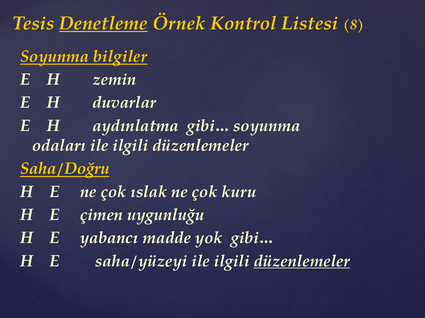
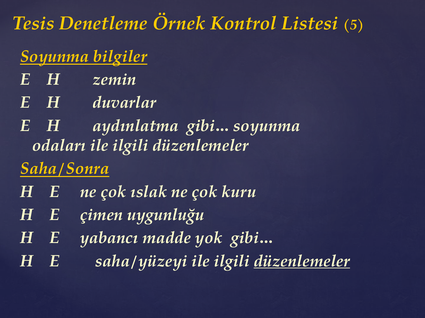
Denetleme underline: present -> none
8: 8 -> 5
Saha/Doğru: Saha/Doğru -> Saha/Sonra
